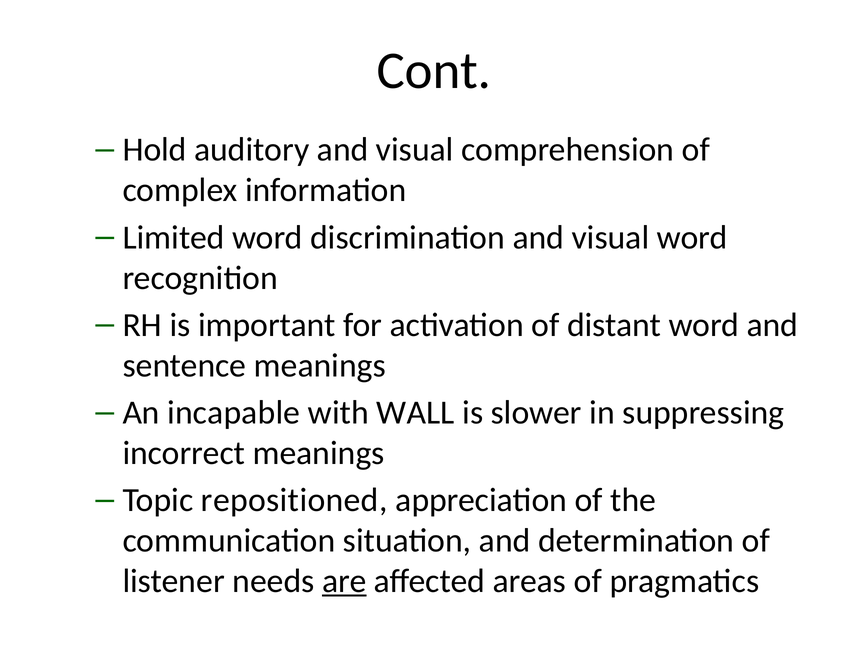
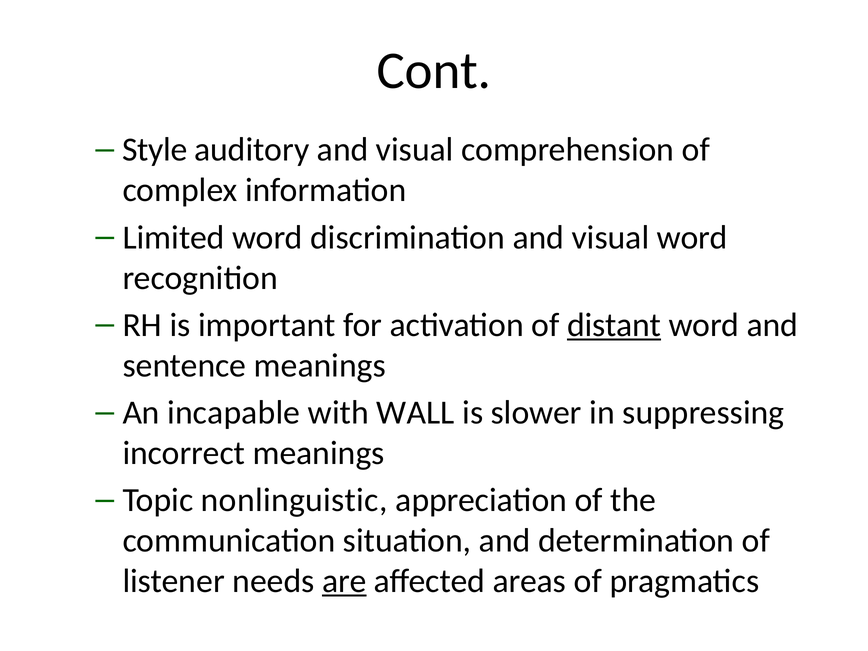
Hold: Hold -> Style
distant underline: none -> present
repositioned: repositioned -> nonlinguistic
